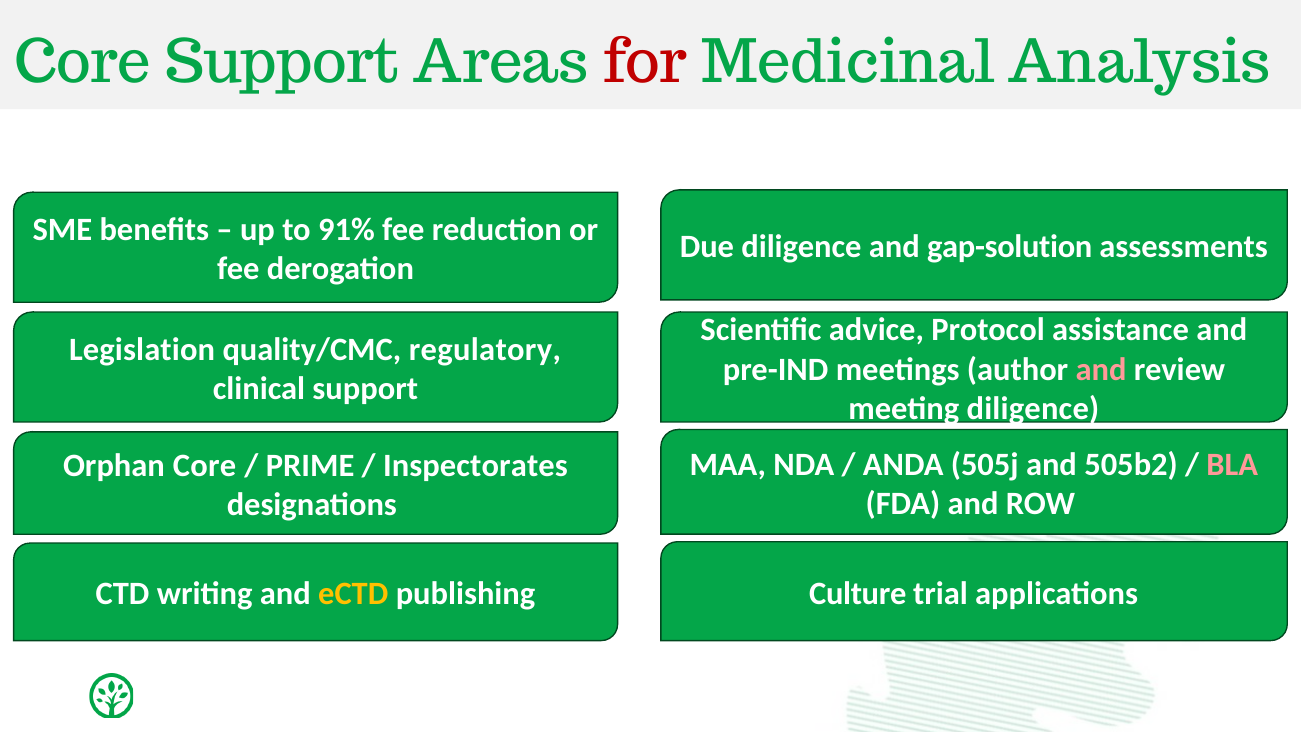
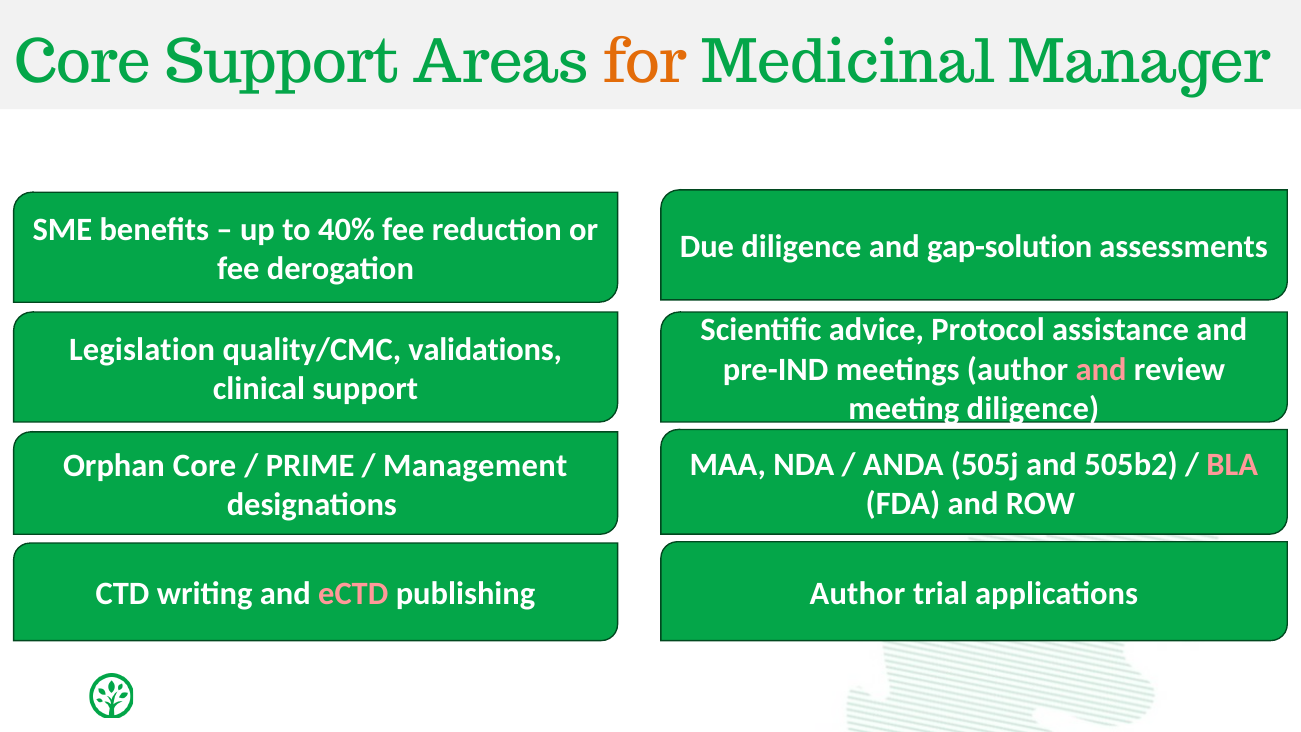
for colour: red -> orange
Analysis: Analysis -> Manager
91%: 91% -> 40%
regulatory: regulatory -> validations
Inspectorates: Inspectorates -> Management
Culture at (858, 593): Culture -> Author
eCTD colour: yellow -> pink
